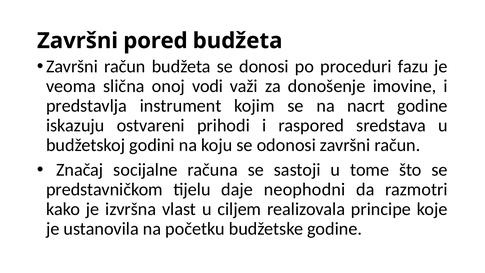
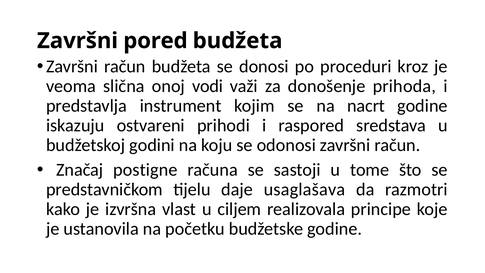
fazu: fazu -> kroz
imovine: imovine -> prihoda
socijalne: socijalne -> postigne
neophodni: neophodni -> usaglašava
